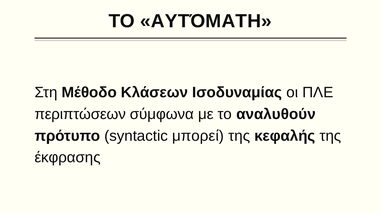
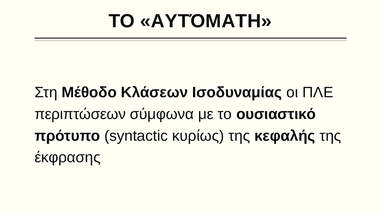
αναλυθούν: αναλυθούν -> ουσιαστικό
μπορεί: μπορεί -> κυρίως
